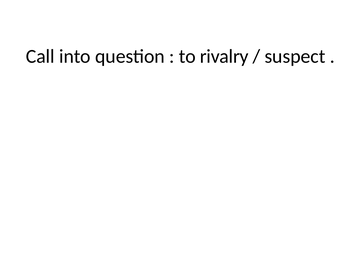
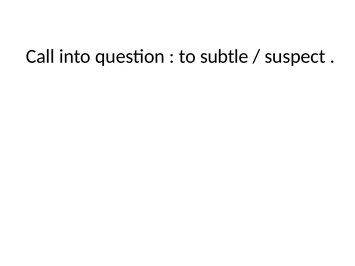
rivalry: rivalry -> subtle
